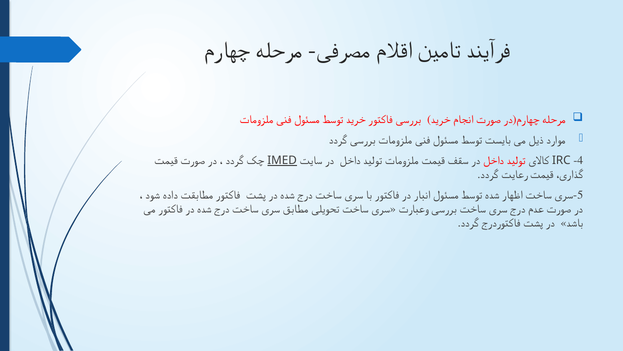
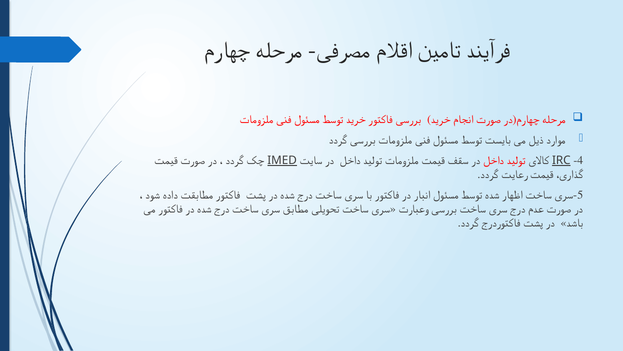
IRC underline: none -> present
